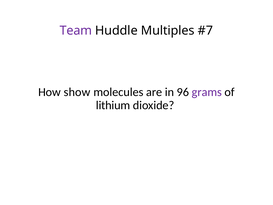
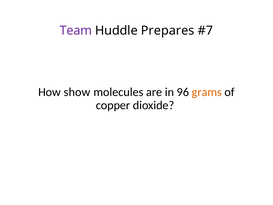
Multiples: Multiples -> Prepares
grams colour: purple -> orange
lithium: lithium -> copper
